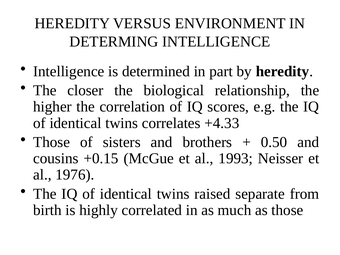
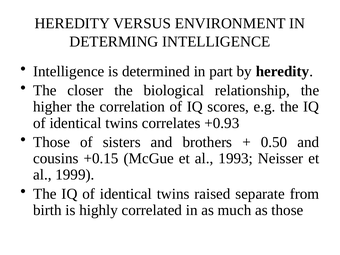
+4.33: +4.33 -> +0.93
1976: 1976 -> 1999
